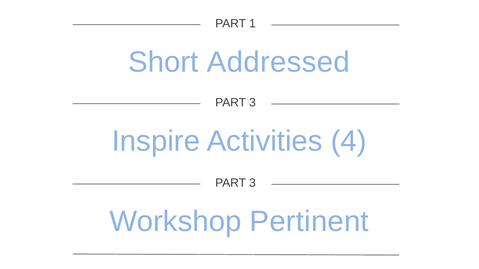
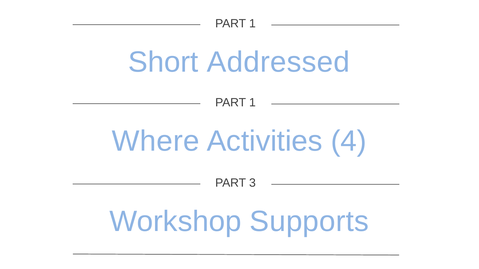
3 at (252, 103): 3 -> 1
Inspire: Inspire -> Where
Pertinent: Pertinent -> Supports
